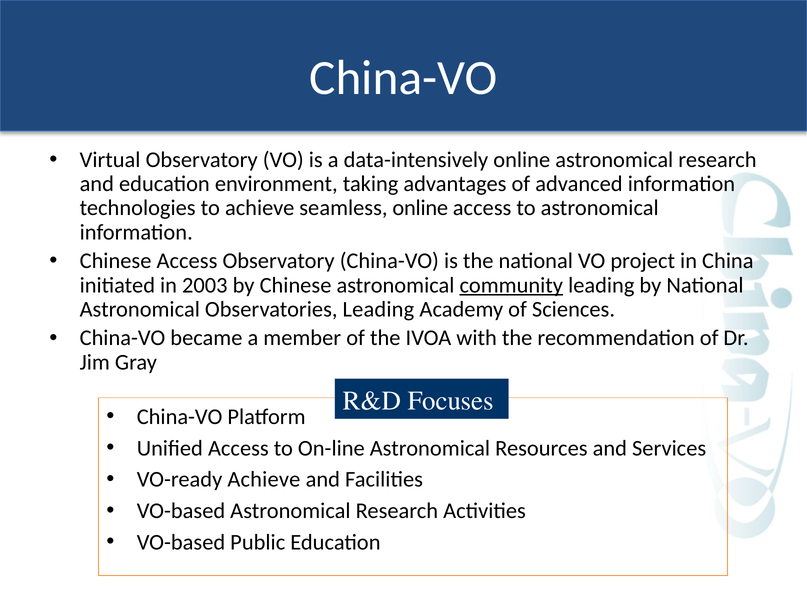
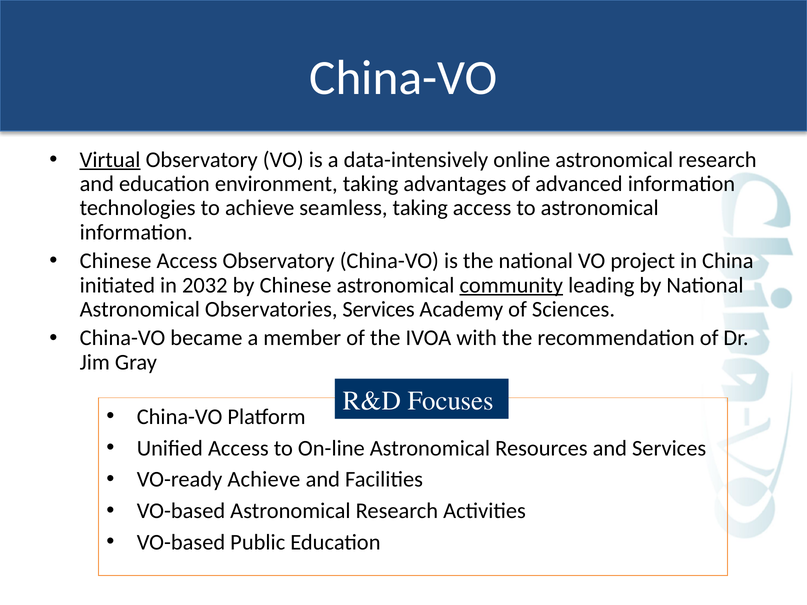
Virtual underline: none -> present
seamless online: online -> taking
2003: 2003 -> 2032
Observatories Leading: Leading -> Services
